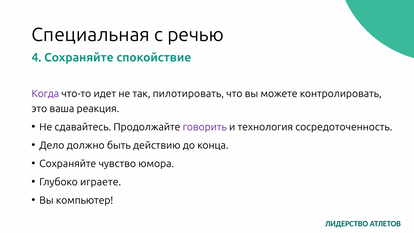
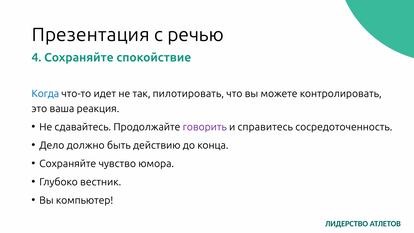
Специальная: Специальная -> Презентация
Когда colour: purple -> blue
технология: технология -> справитесь
играете: играете -> вестник
